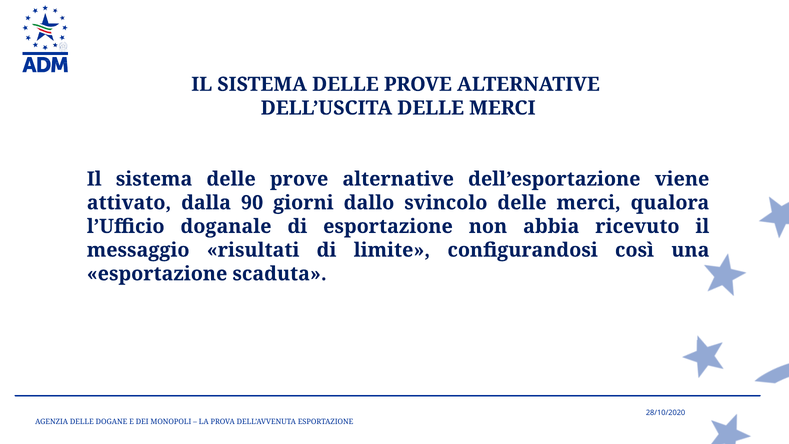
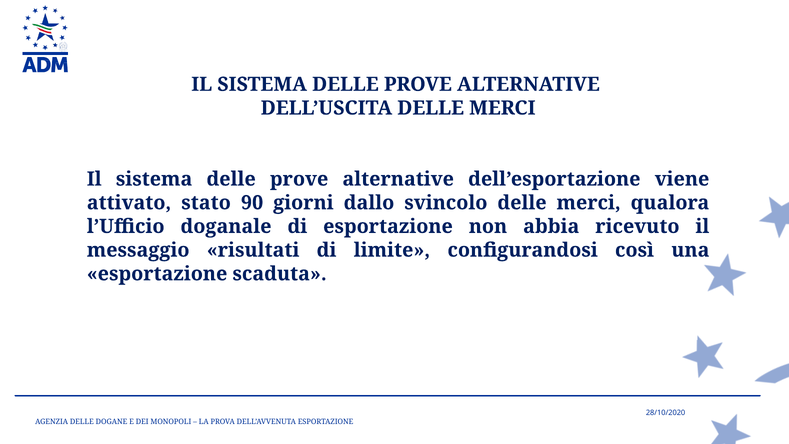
dalla: dalla -> stato
